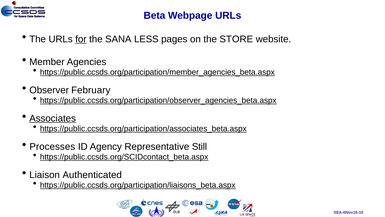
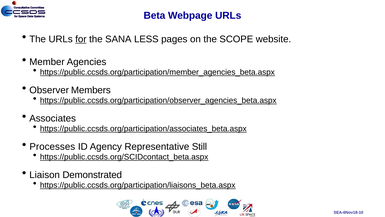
STORE: STORE -> SCOPE
February: February -> Members
Associates underline: present -> none
Authenticated: Authenticated -> Demonstrated
